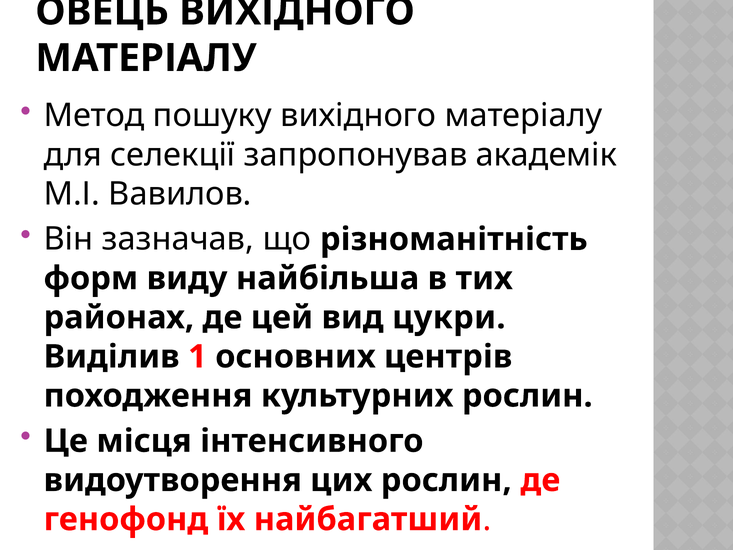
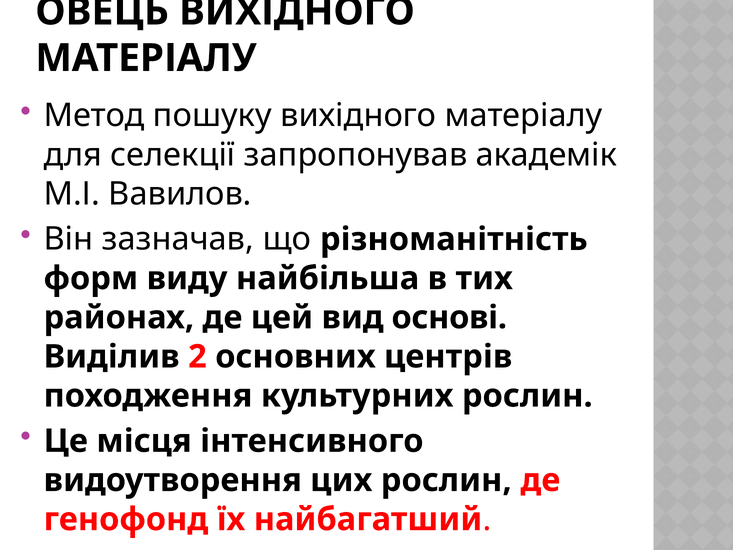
цукри: цукри -> основі
1: 1 -> 2
